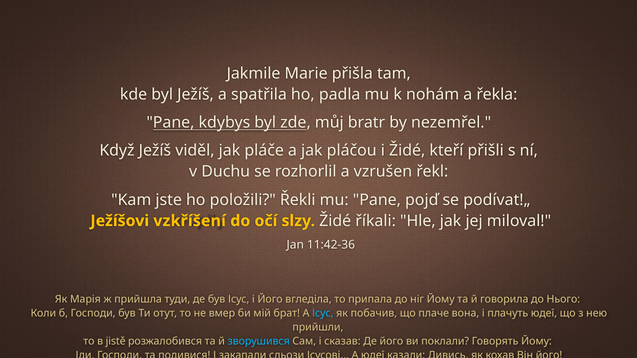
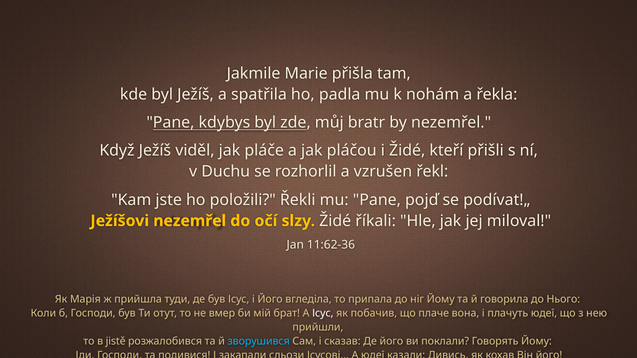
Ježíšovi vzkříšení: vzkříšení -> nezemřel
11:42-36: 11:42-36 -> 11:62-36
Ісус at (323, 314) colour: light blue -> white
